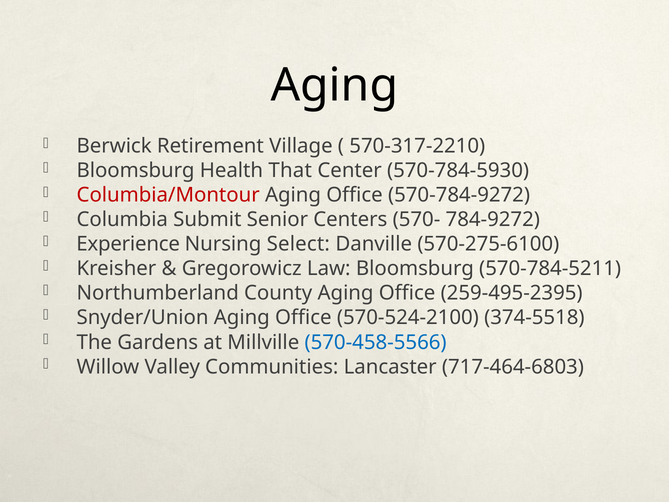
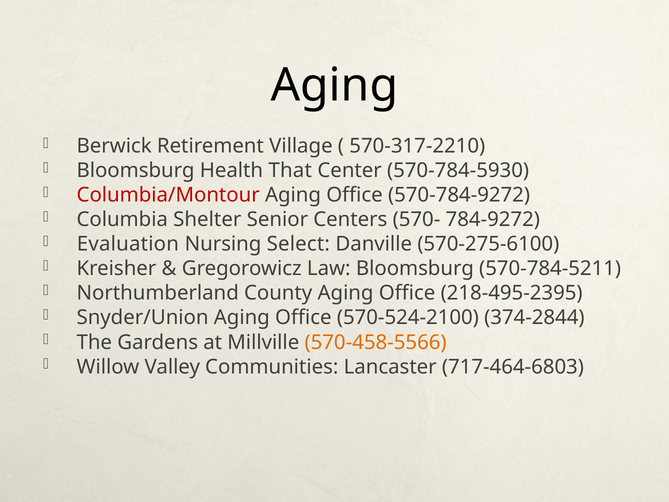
Submit: Submit -> Shelter
Experience: Experience -> Evaluation
259-495-2395: 259-495-2395 -> 218-495-2395
374-5518: 374-5518 -> 374-2844
570-458-5566 colour: blue -> orange
